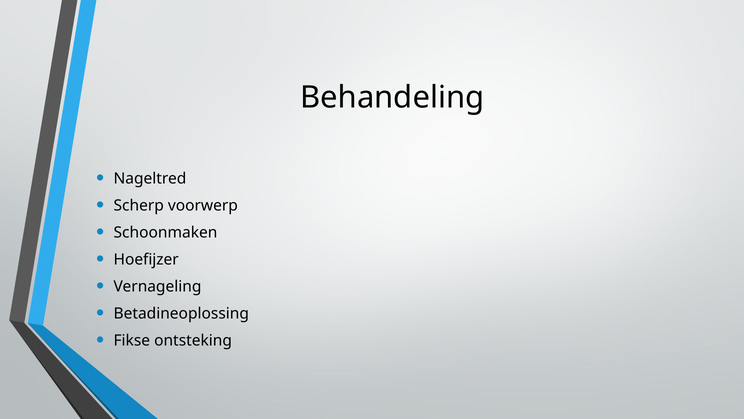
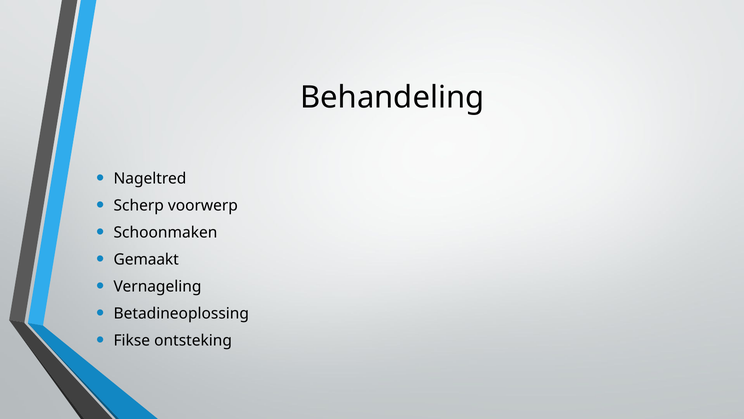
Hoefijzer: Hoefijzer -> Gemaakt
